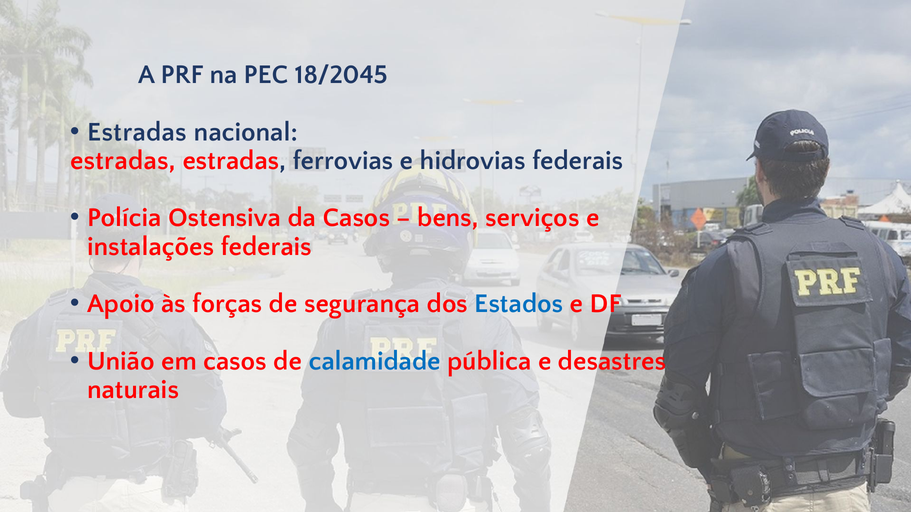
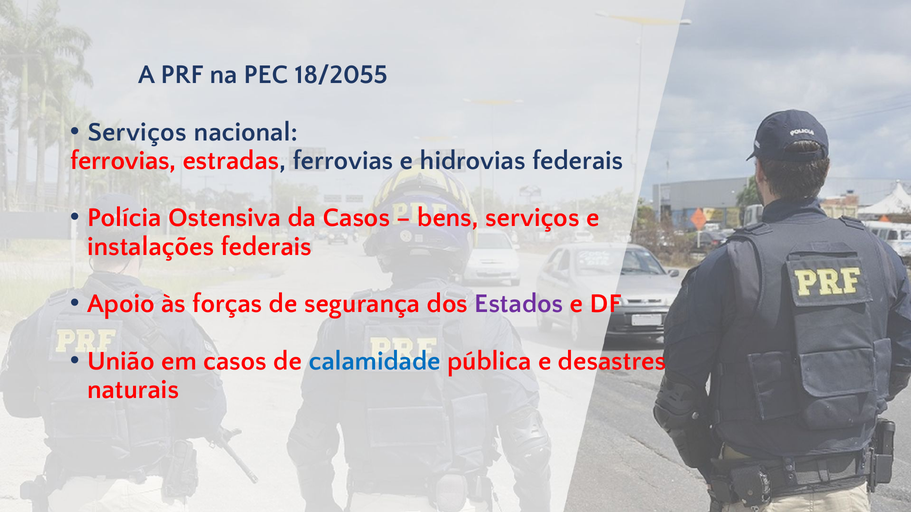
18/2045: 18/2045 -> 18/2055
Estradas at (137, 132): Estradas -> Serviços
estradas at (123, 161): estradas -> ferrovias
Estados colour: blue -> purple
